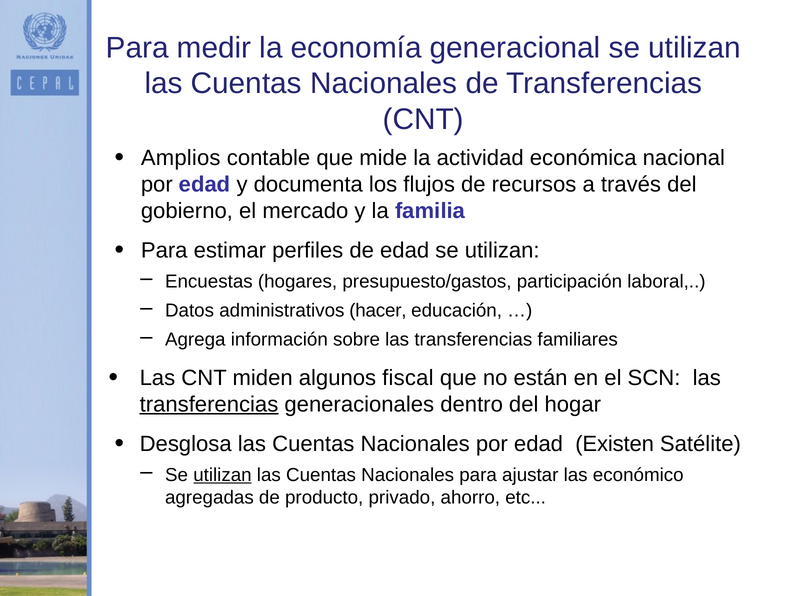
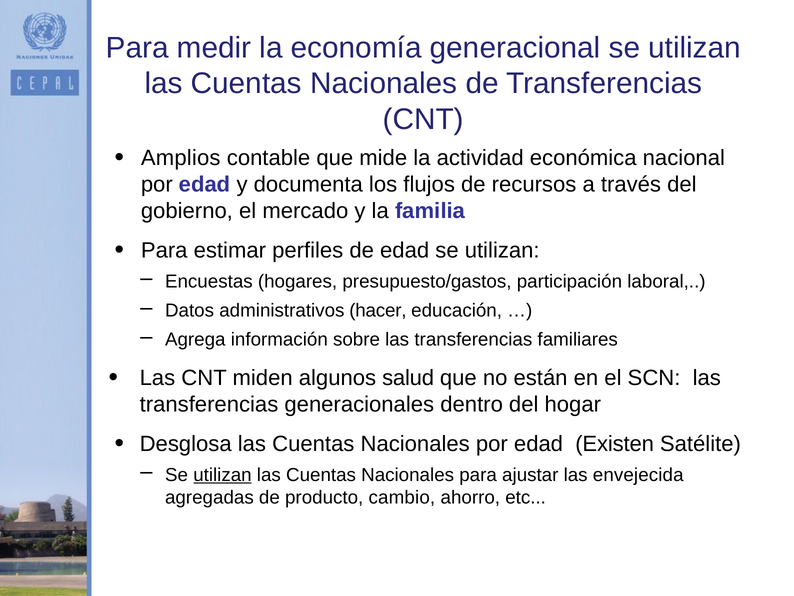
fiscal: fiscal -> salud
transferencias at (209, 404) underline: present -> none
económico: económico -> envejecida
privado: privado -> cambio
